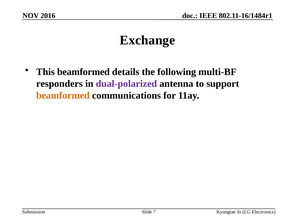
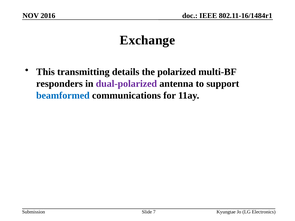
This beamformed: beamformed -> transmitting
following: following -> polarized
beamformed at (63, 96) colour: orange -> blue
